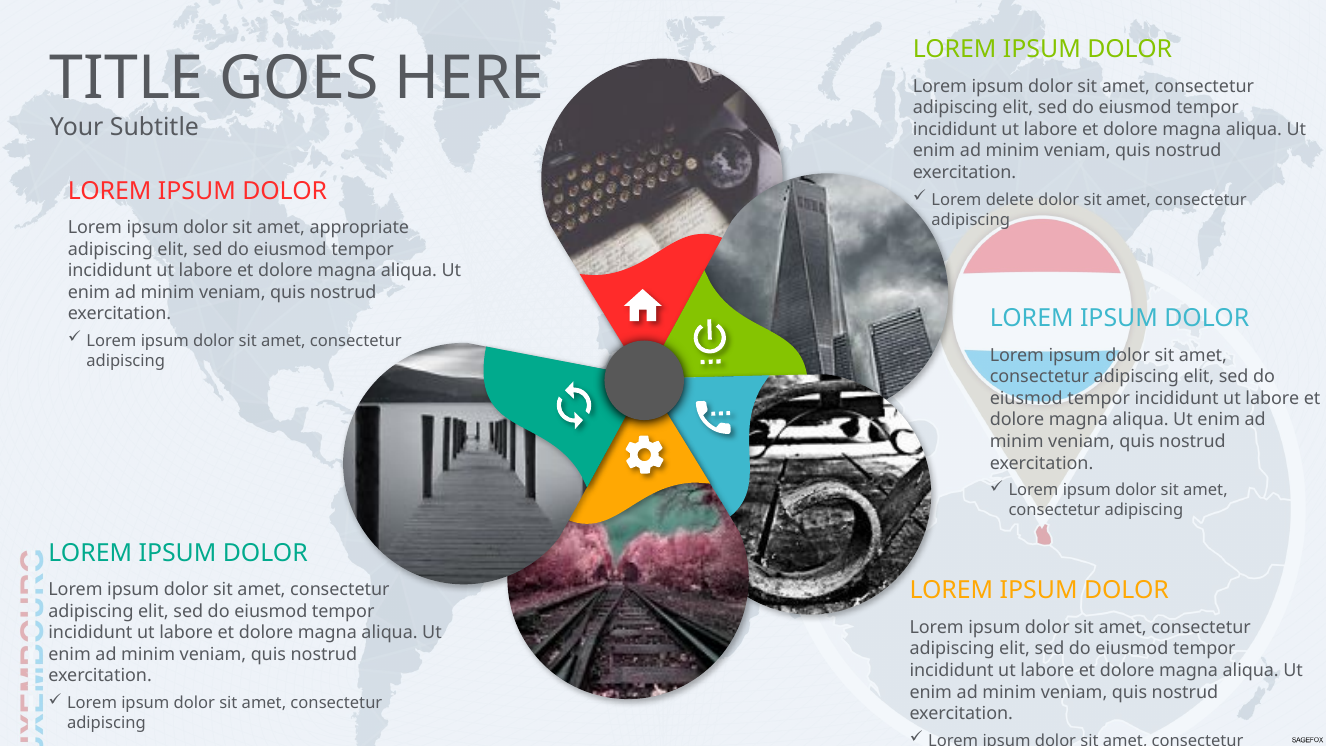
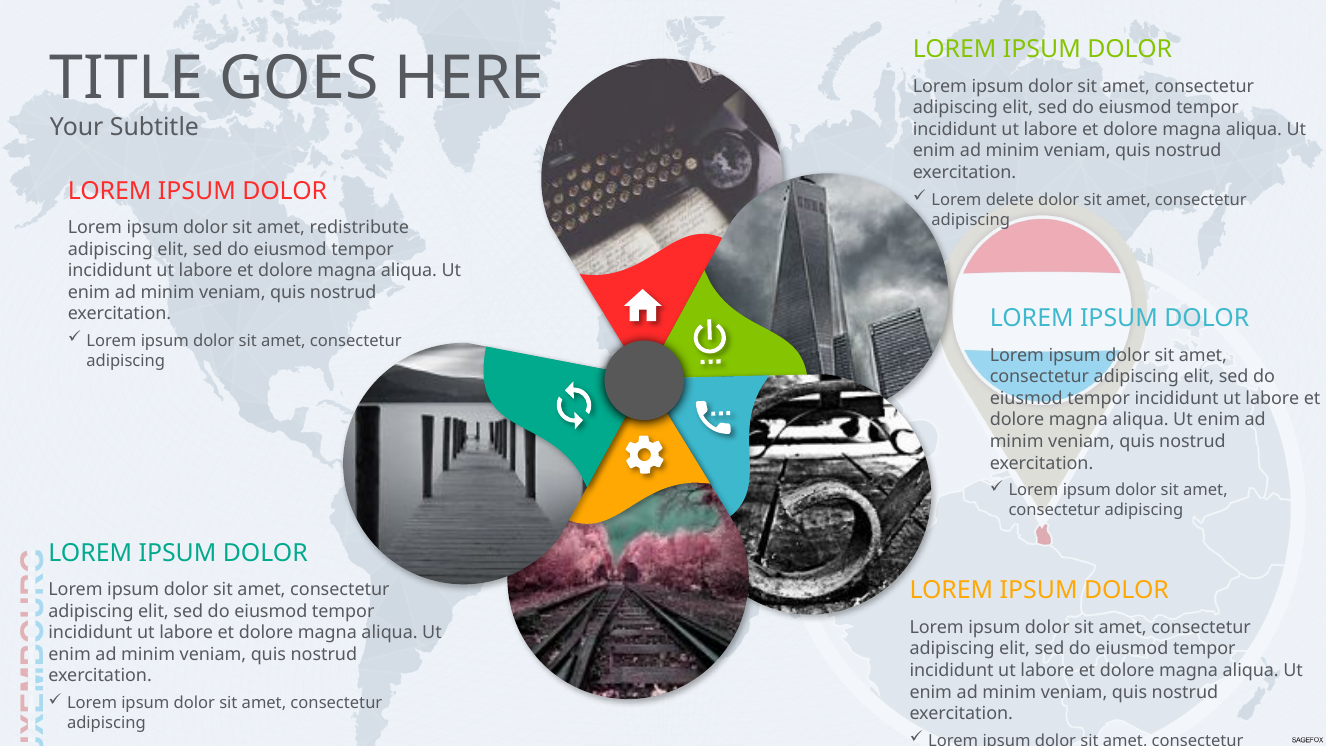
appropriate: appropriate -> redistribute
